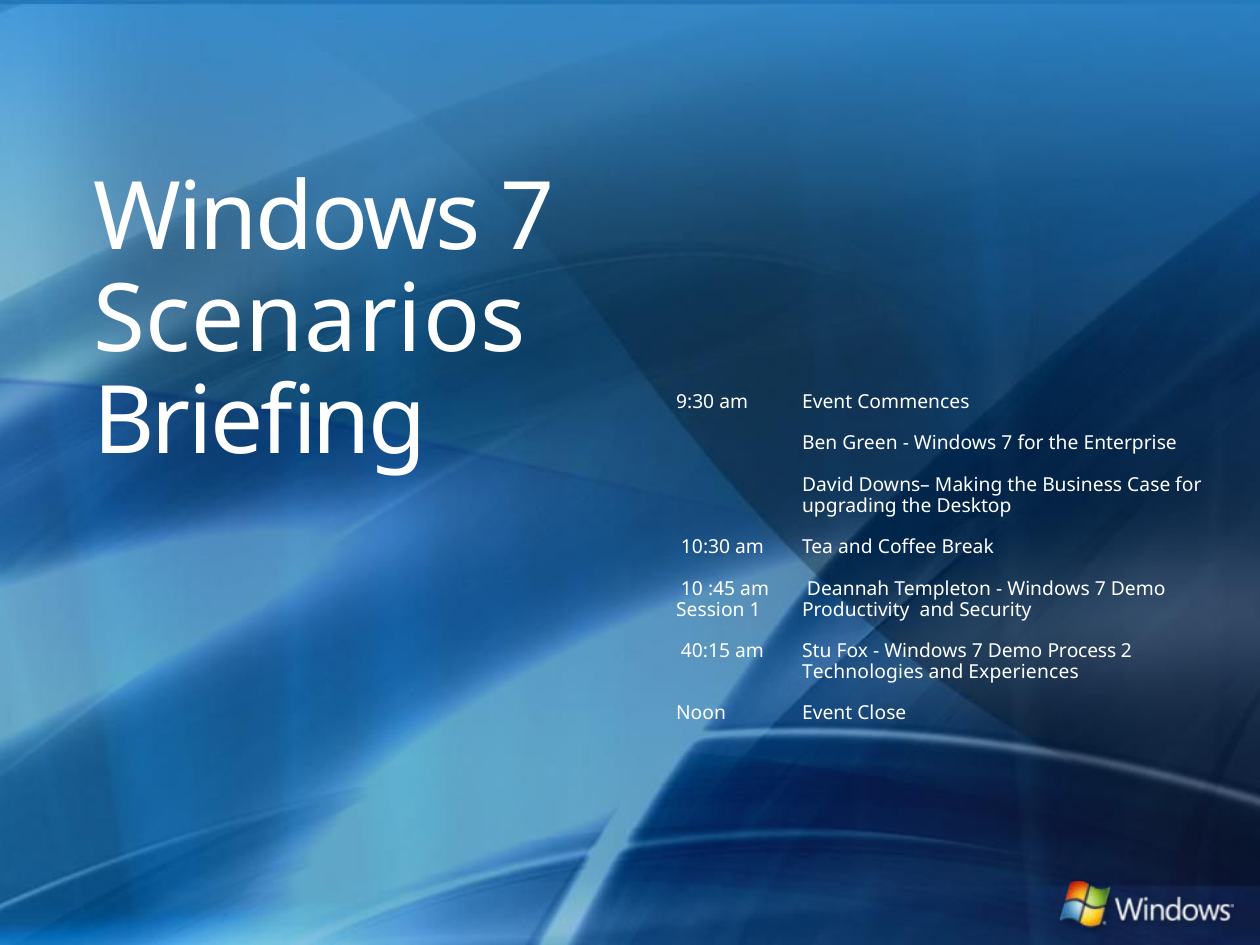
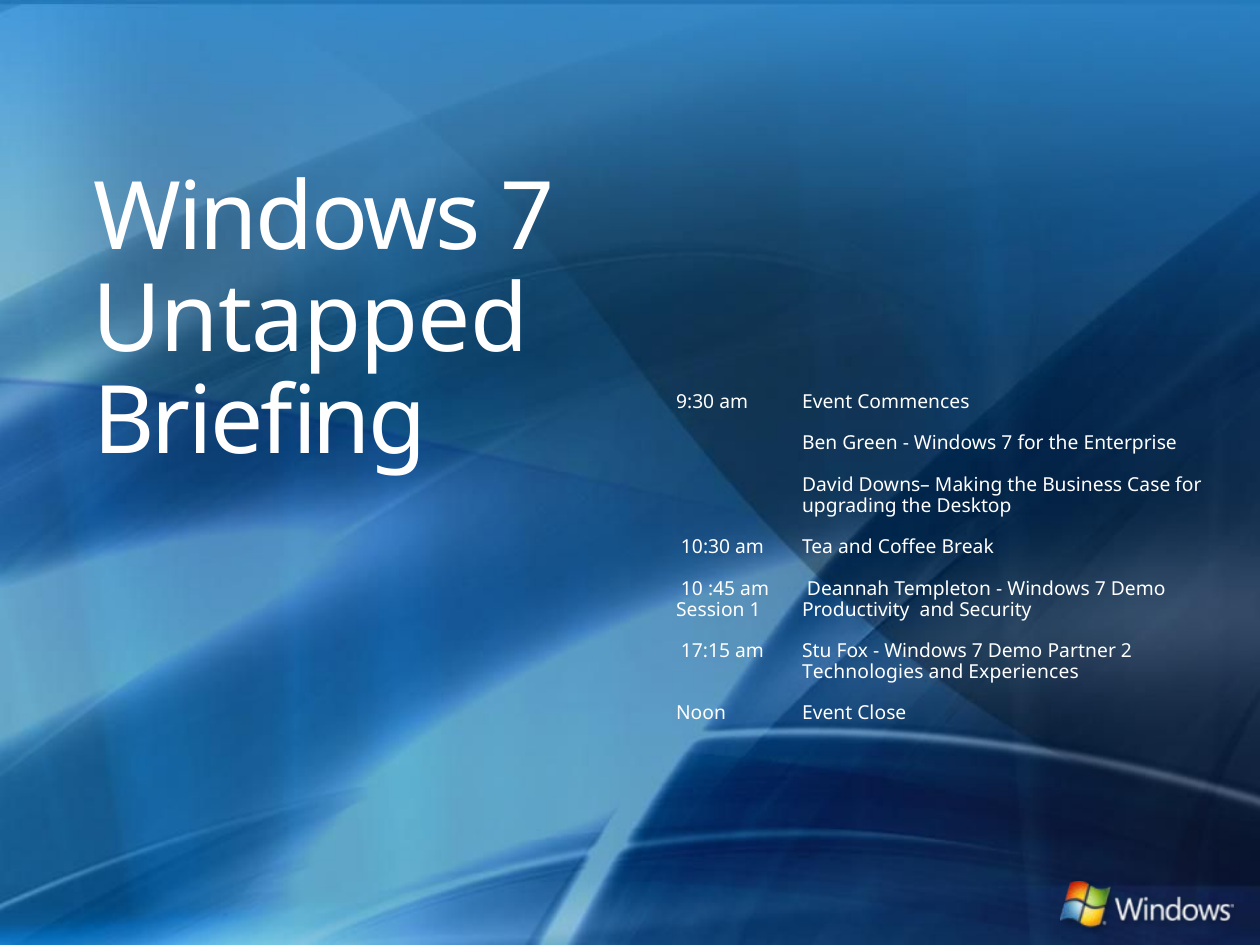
Scenarios: Scenarios -> Untapped
40:15: 40:15 -> 17:15
Process: Process -> Partner
